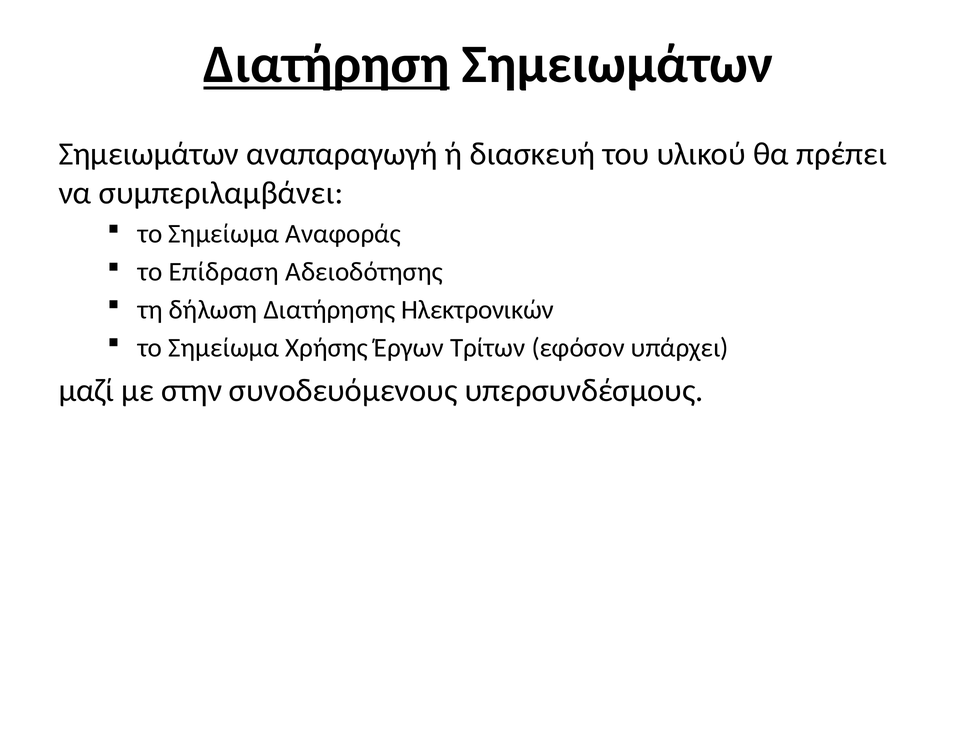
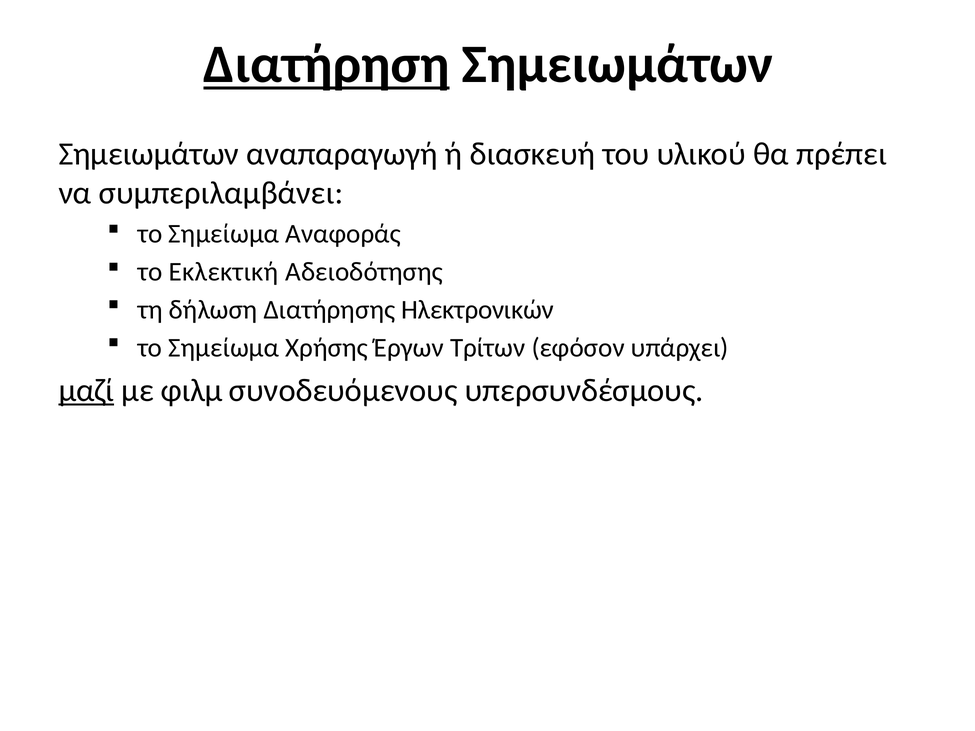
Επίδραση: Επίδραση -> Εκλεκτική
μαζί underline: none -> present
στην: στην -> φιλμ
